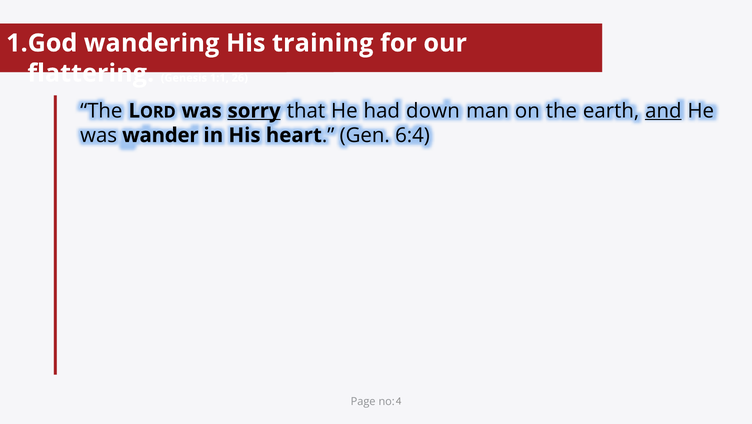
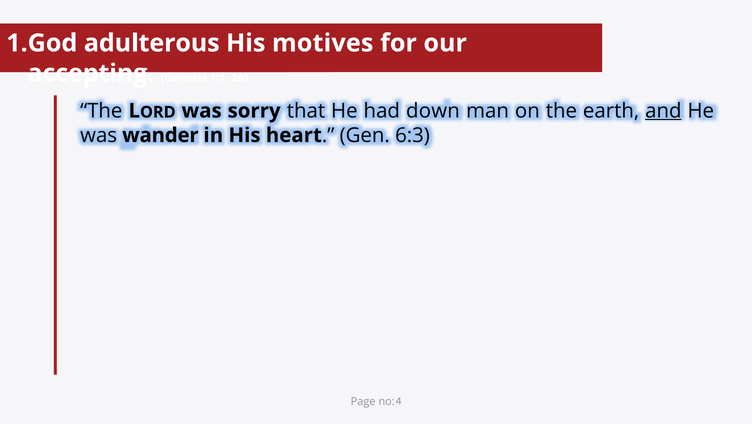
wandering: wandering -> adulterous
training: training -> motives
flattering: flattering -> accepting
sorry underline: present -> none
6:4: 6:4 -> 6:3
